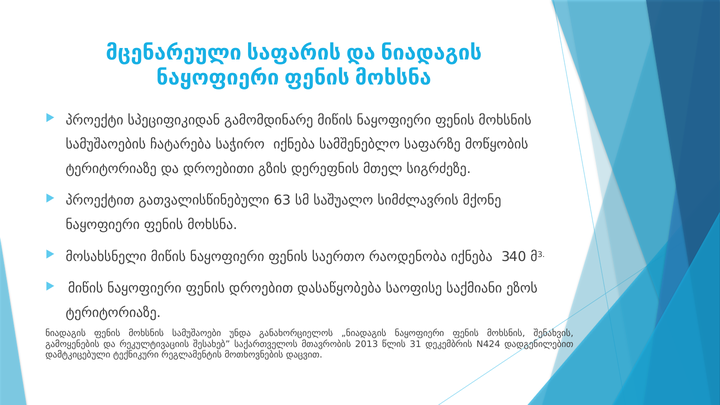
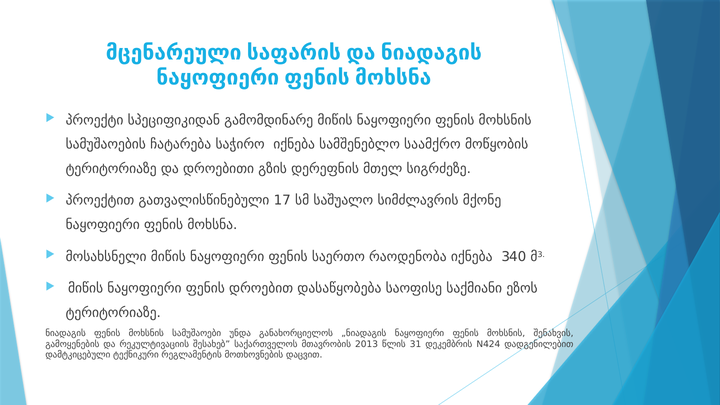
საფარზე: საფარზე -> საამქრო
63: 63 -> 17
